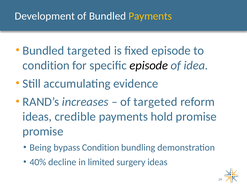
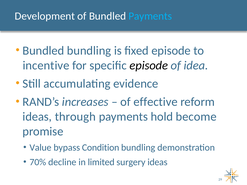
Payments at (150, 16) colour: yellow -> light blue
Bundled targeted: targeted -> bundling
condition at (46, 65): condition -> incentive
of targeted: targeted -> effective
credible: credible -> through
hold promise: promise -> become
Being: Being -> Value
40%: 40% -> 70%
